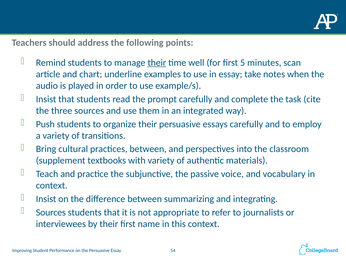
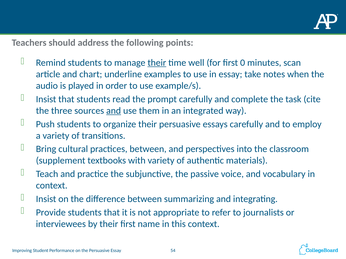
5: 5 -> 0
and at (114, 111) underline: none -> present
Sources at (51, 213): Sources -> Provide
